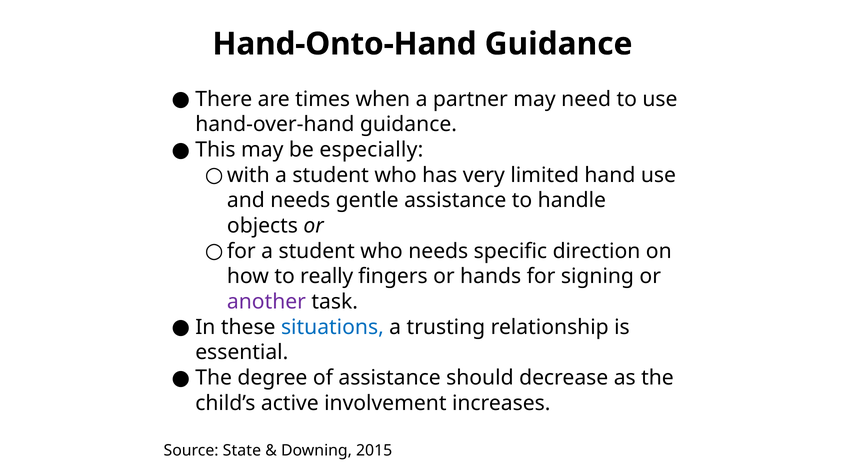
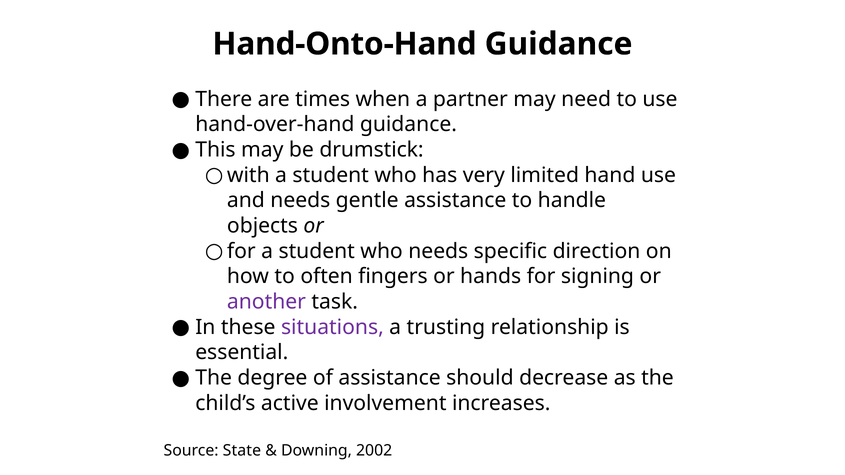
especially: especially -> drumstick
really: really -> often
situations colour: blue -> purple
2015: 2015 -> 2002
